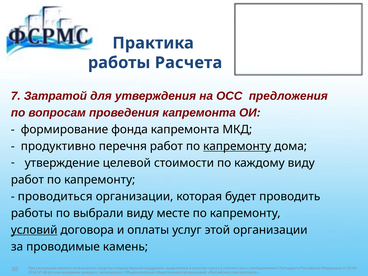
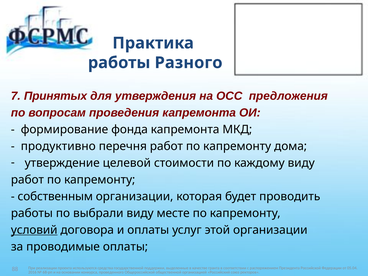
Расчета: Расчета -> Разного
Затратой: Затратой -> Принятых
капремонту at (237, 146) underline: present -> none
проводиться: проводиться -> собственным
проводимые камень: камень -> оплаты
